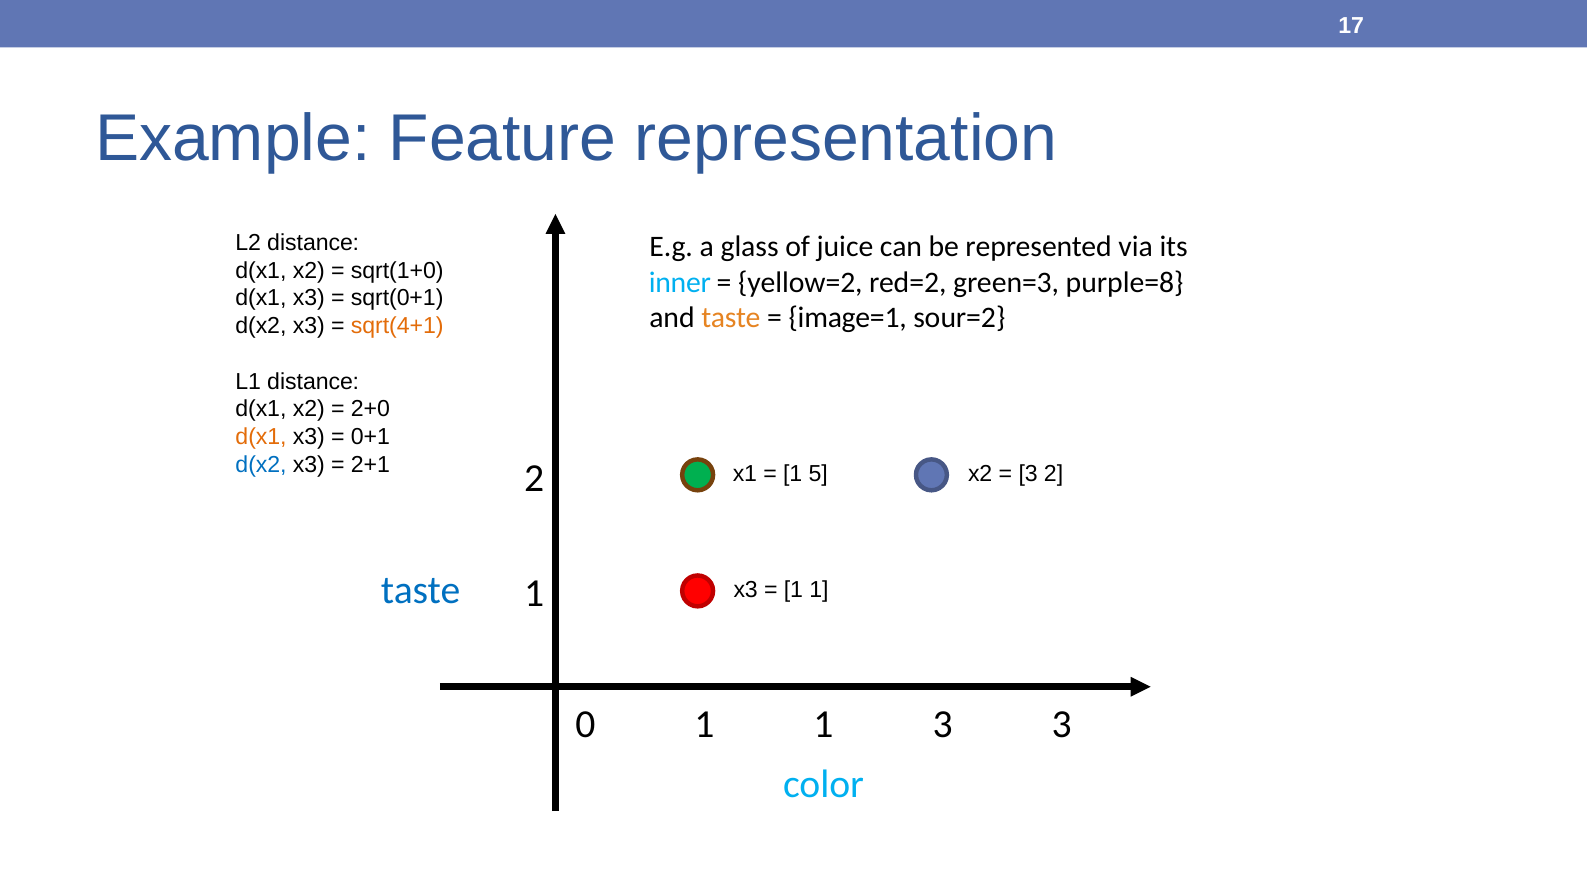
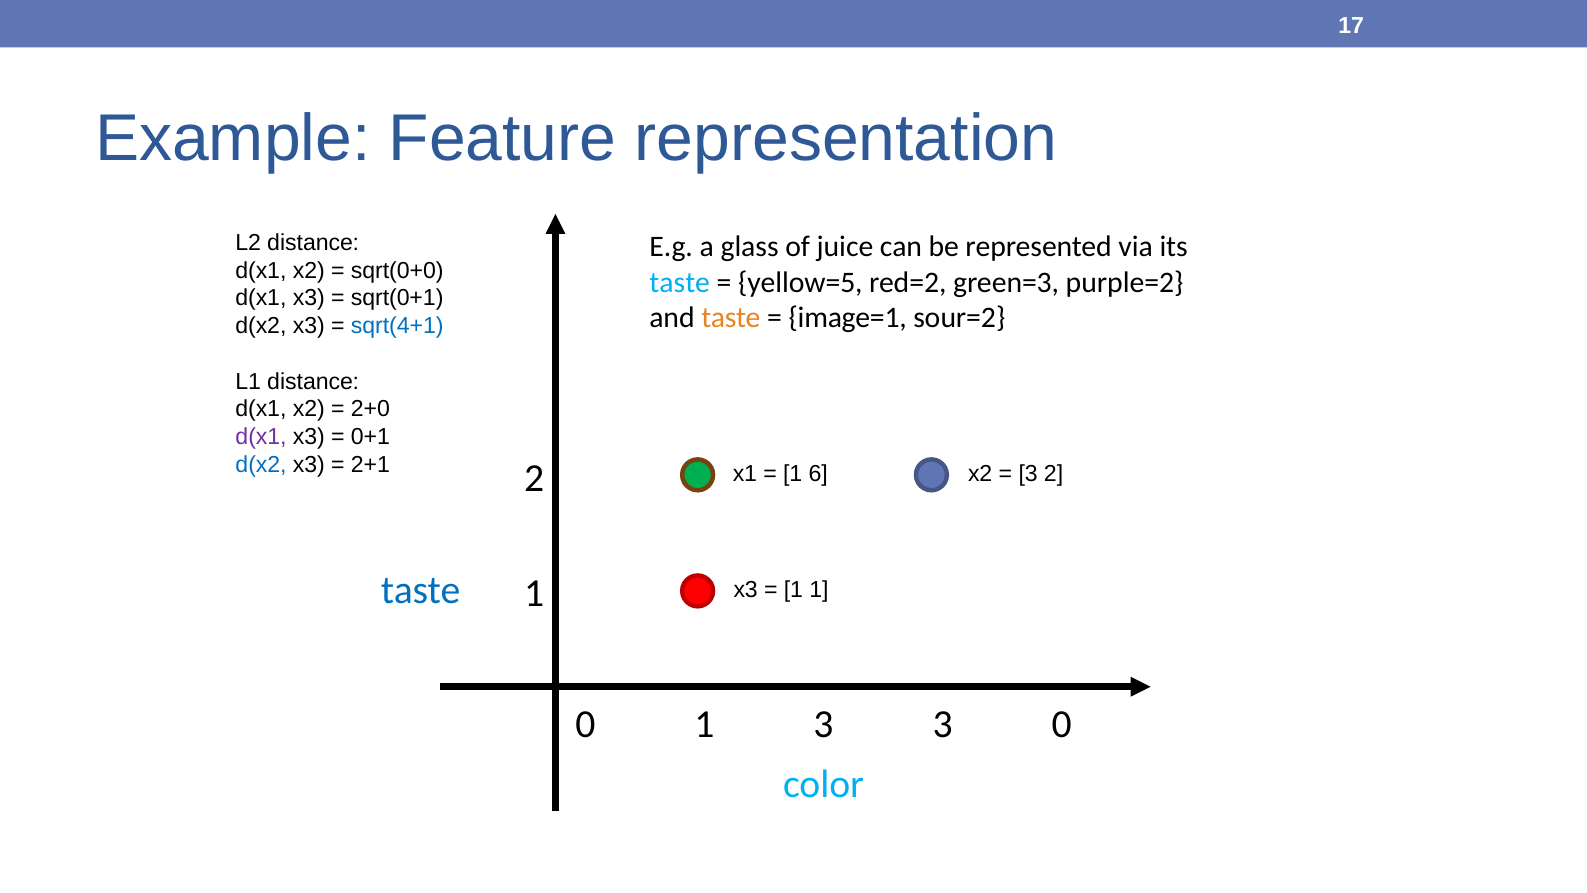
sqrt(1+0: sqrt(1+0 -> sqrt(0+0
inner at (680, 282): inner -> taste
yellow=2: yellow=2 -> yellow=5
purple=8: purple=8 -> purple=2
sqrt(4+1 colour: orange -> blue
d(x1 at (261, 437) colour: orange -> purple
5: 5 -> 6
0 1 1: 1 -> 3
3 3: 3 -> 0
